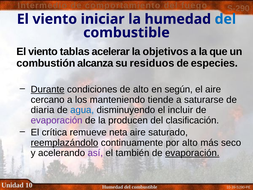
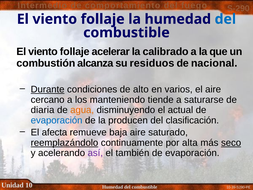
iniciar at (103, 19): iniciar -> follaje
tablas at (75, 52): tablas -> follaje
objetivos: objetivos -> calibrado
especies: especies -> nacional
según: según -> varios
agua colour: blue -> orange
incluir: incluir -> actual
evaporación at (57, 120) colour: purple -> blue
crítica: crítica -> afecta
neta: neta -> baja
por alto: alto -> alta
seco underline: none -> present
evaporación at (192, 153) underline: present -> none
